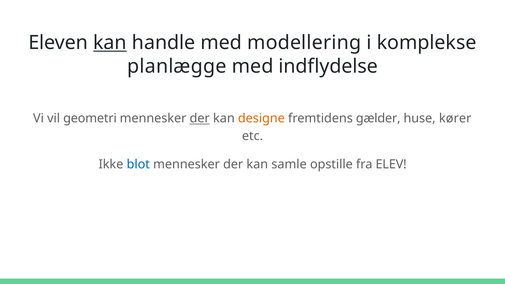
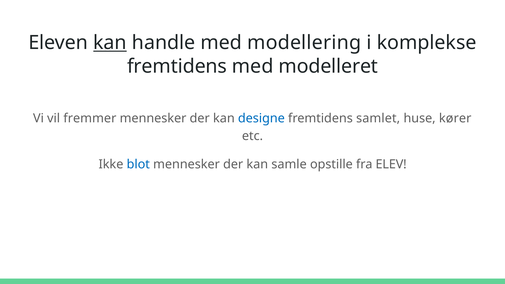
planlægge at (177, 66): planlægge -> fremtidens
indflydelse: indflydelse -> modelleret
geometri: geometri -> fremmer
der at (200, 118) underline: present -> none
designe colour: orange -> blue
gælder: gælder -> samlet
